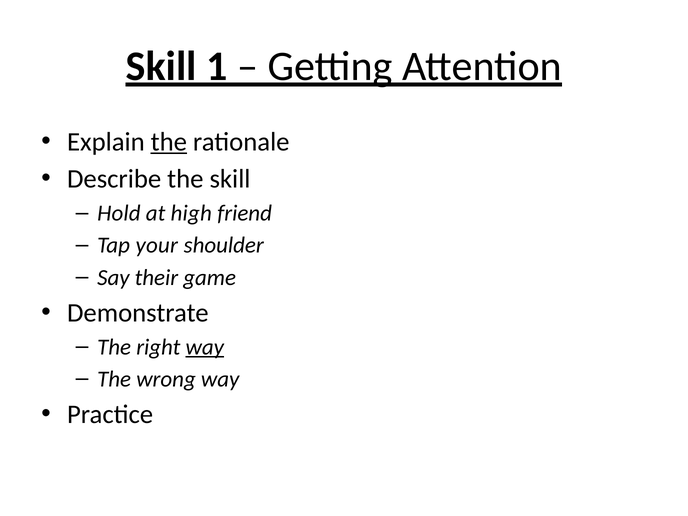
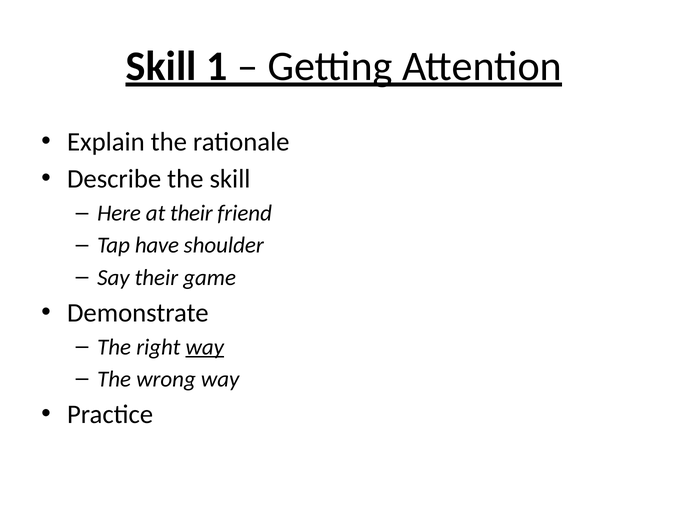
the at (169, 142) underline: present -> none
Hold: Hold -> Here
at high: high -> their
your: your -> have
